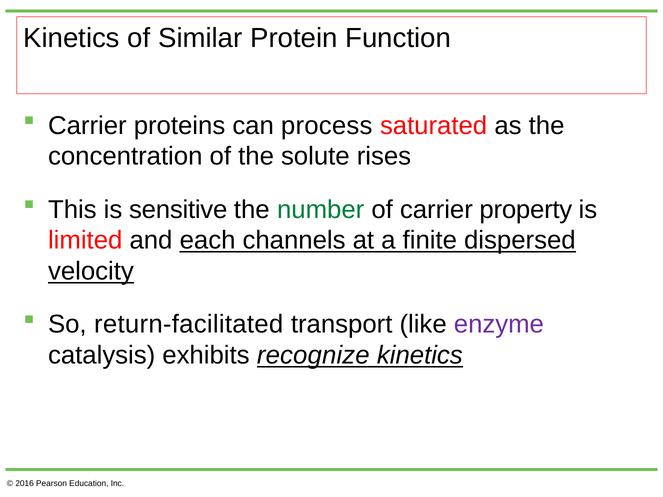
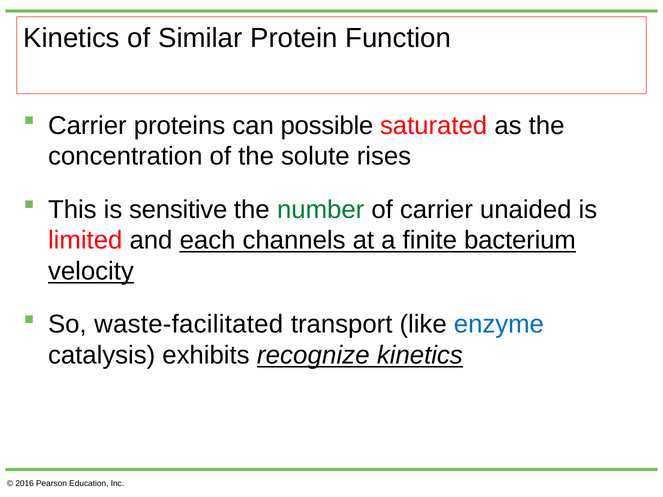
process: process -> possible
property: property -> unaided
dispersed: dispersed -> bacterium
return-facilitated: return-facilitated -> waste-facilitated
enzyme colour: purple -> blue
